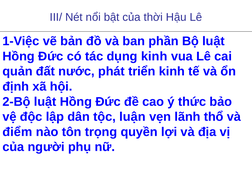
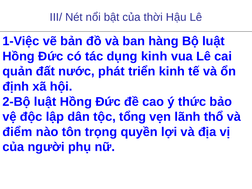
phần: phần -> hàng
luận: luận -> tổng
